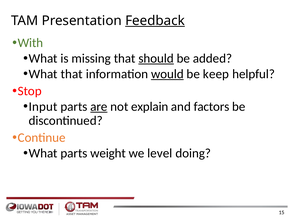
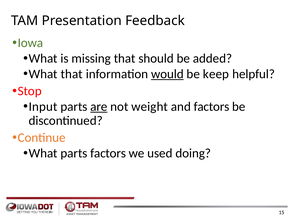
Feedback underline: present -> none
With: With -> Iowa
should underline: present -> none
explain: explain -> weight
parts weight: weight -> factors
level: level -> used
